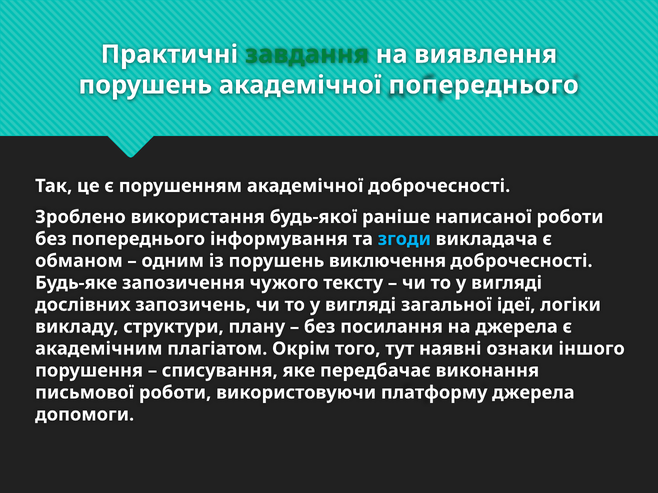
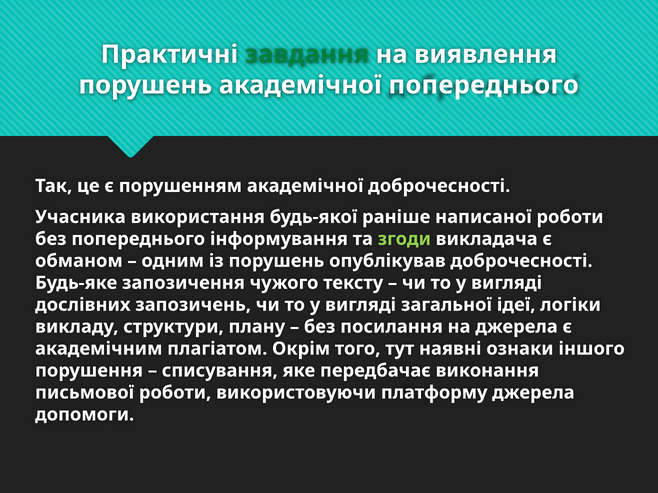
Зроблено: Зроблено -> Учасника
згоди colour: light blue -> light green
виключення: виключення -> опублікував
